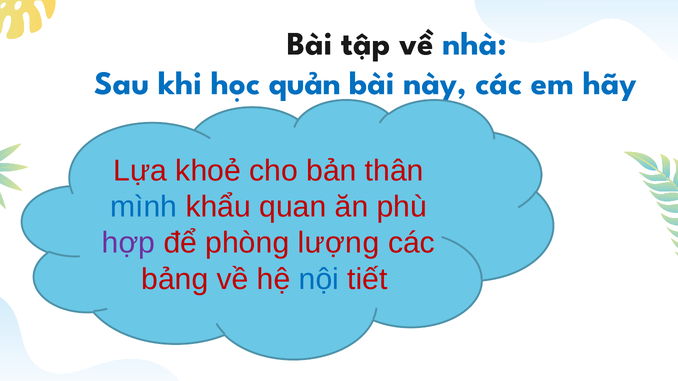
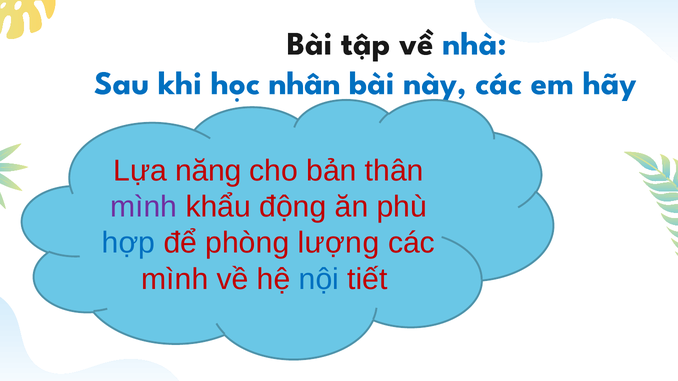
quản: quản -> nhân
khoẻ: khoẻ -> năng
mình at (144, 207) colour: blue -> purple
quan: quan -> động
hợp colour: purple -> blue
bảng at (175, 279): bảng -> mình
